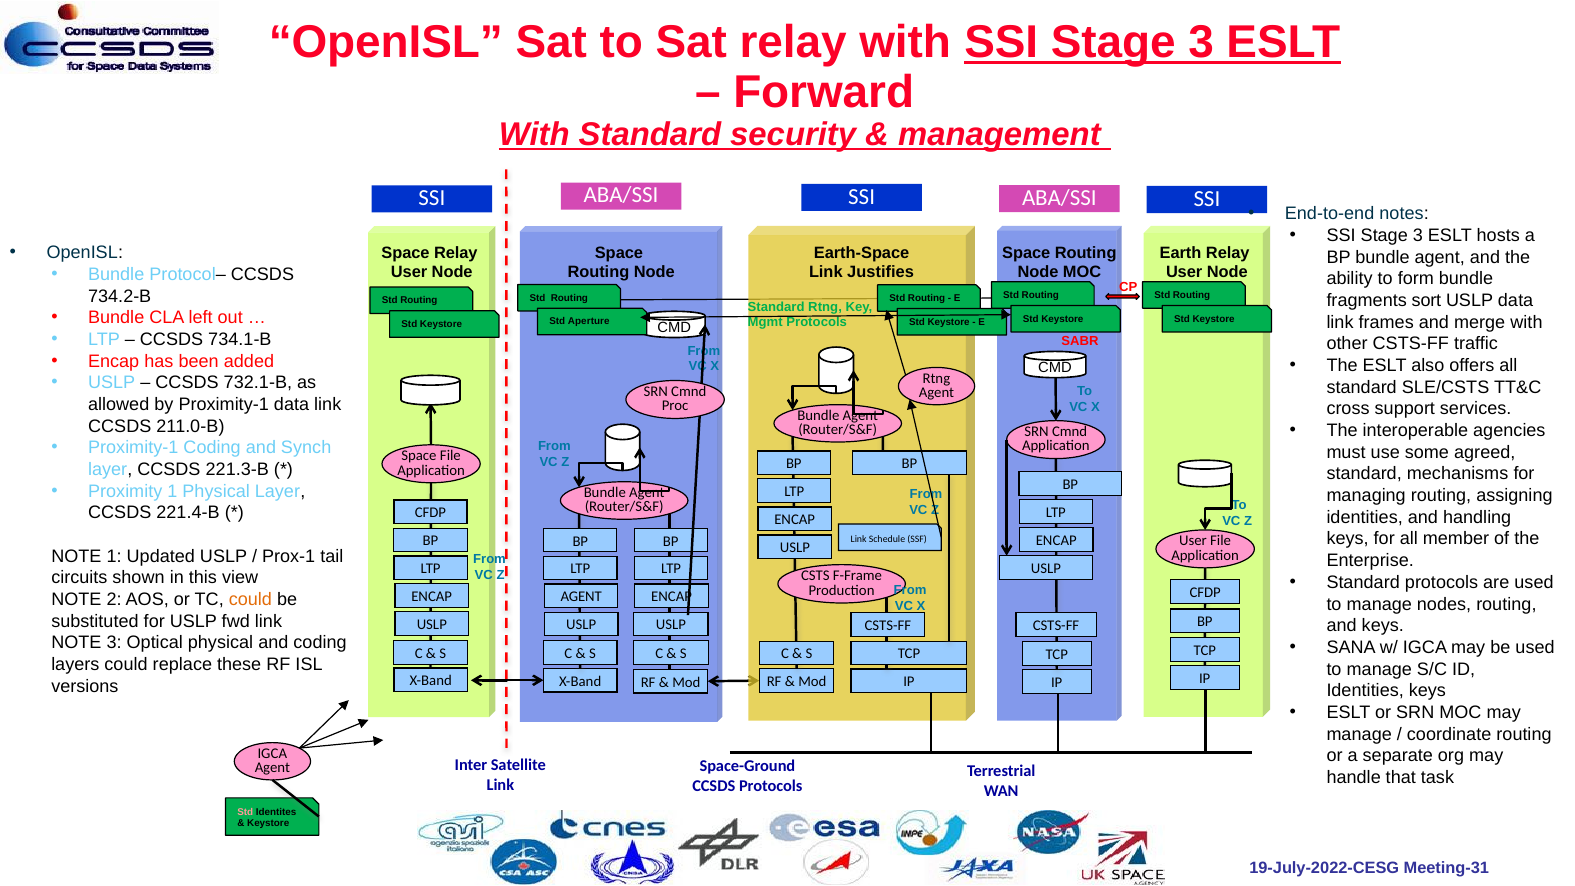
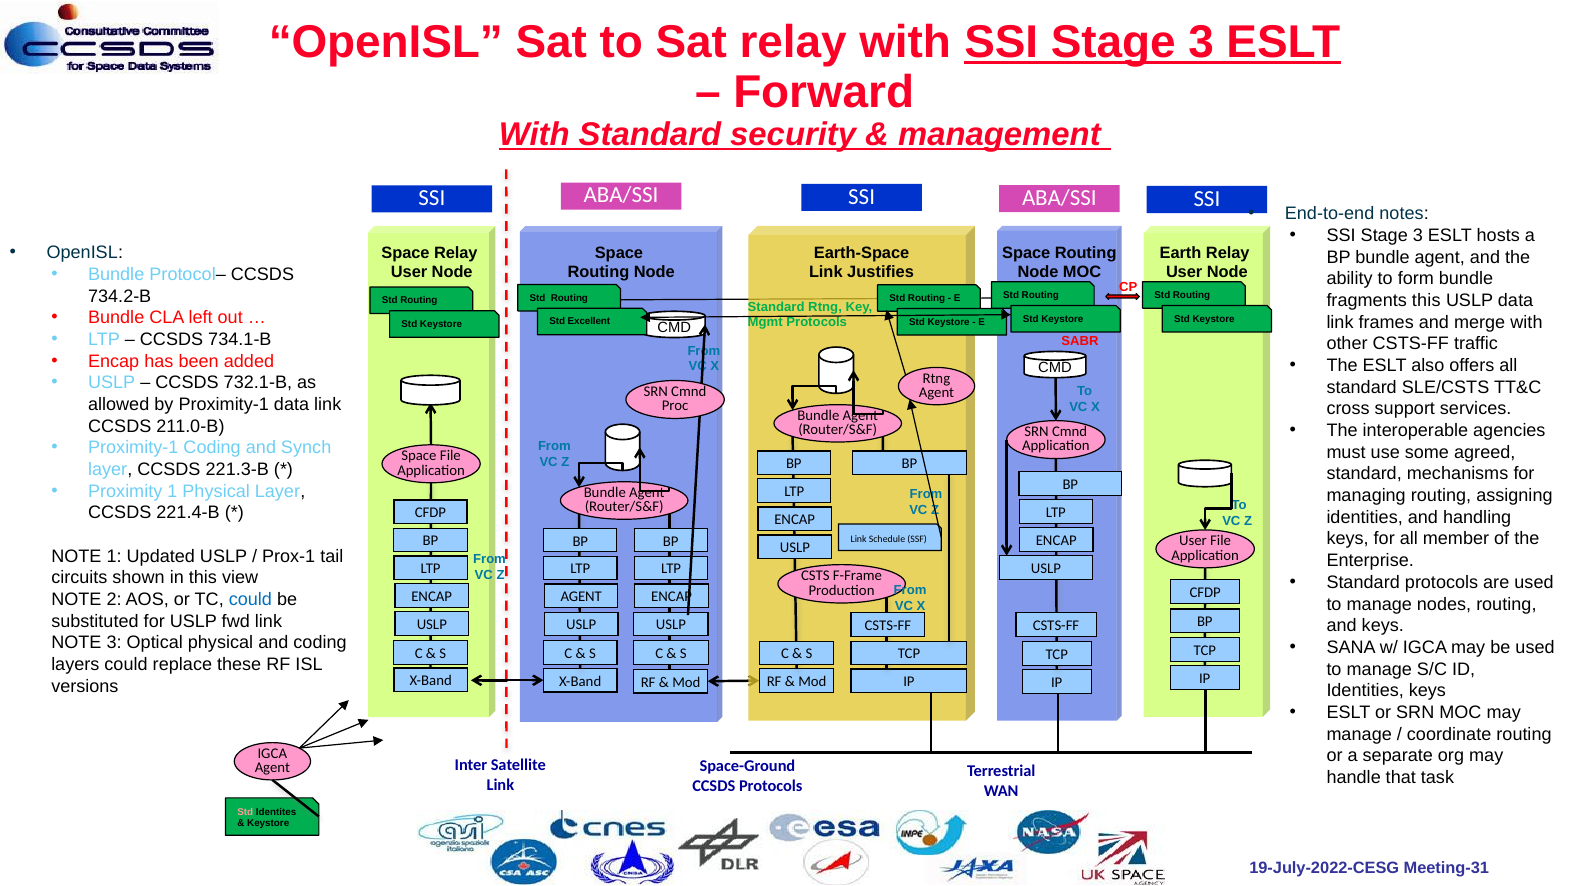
fragments sort: sort -> this
Aperture: Aperture -> Excellent
could at (250, 600) colour: orange -> blue
